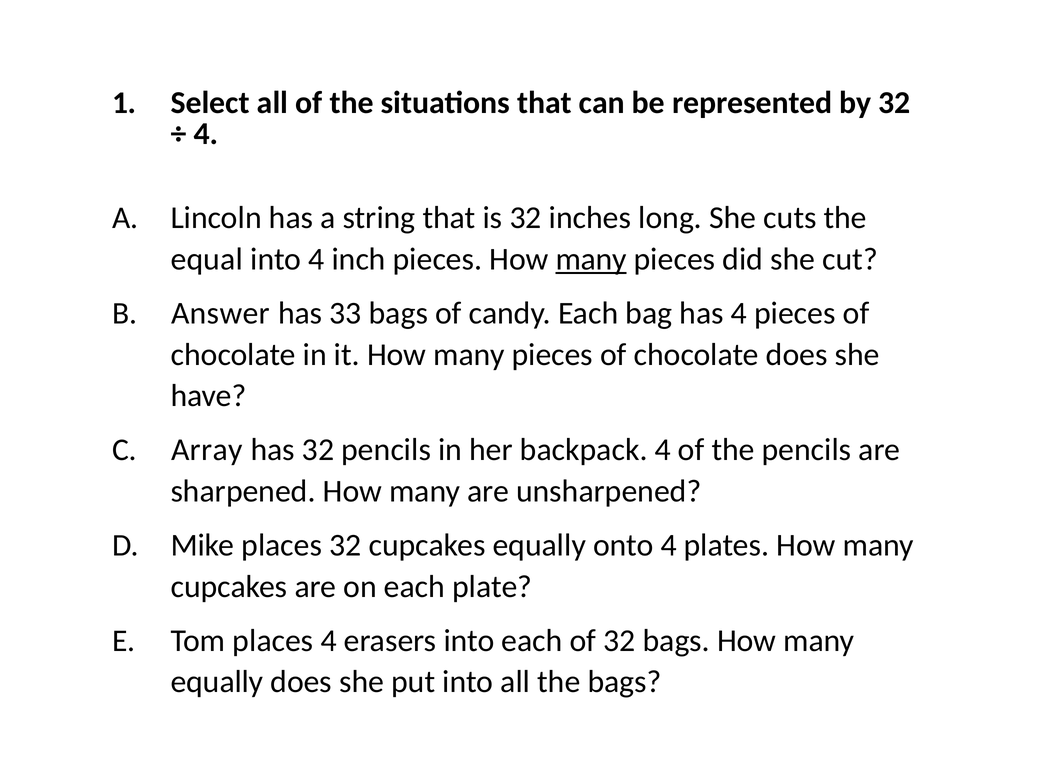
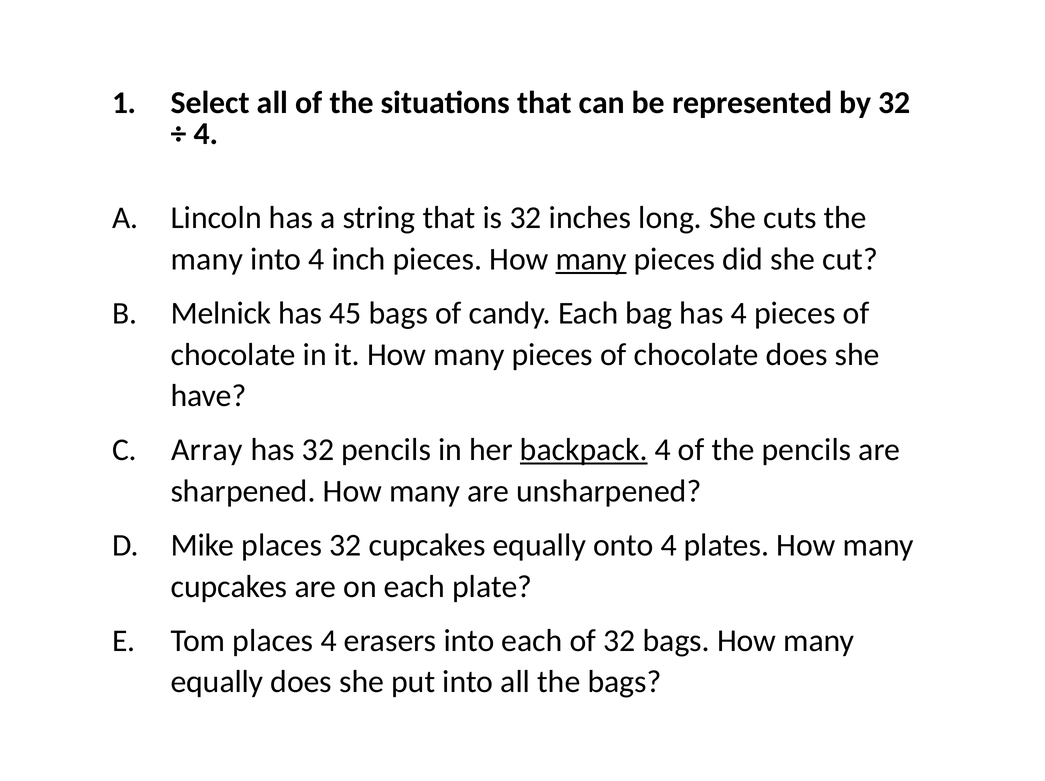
equal at (207, 259): equal -> many
Answer: Answer -> Melnick
33: 33 -> 45
backpack underline: none -> present
